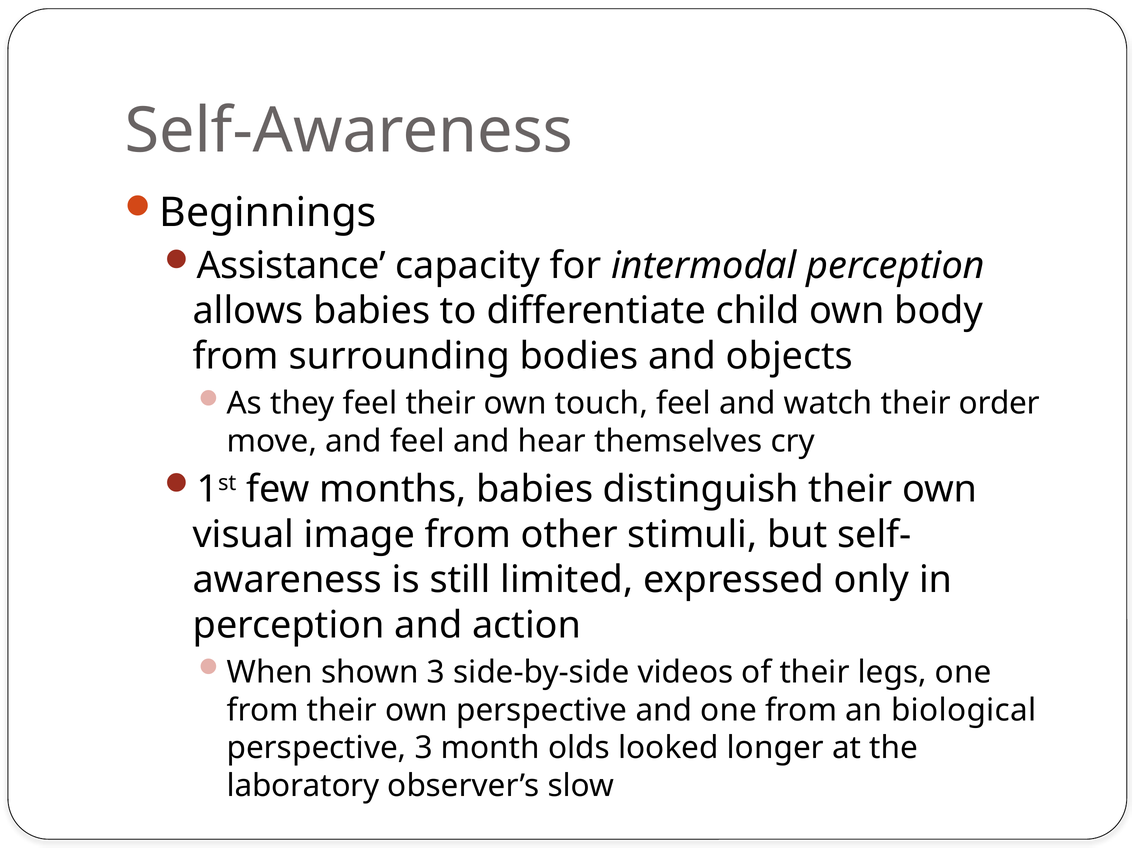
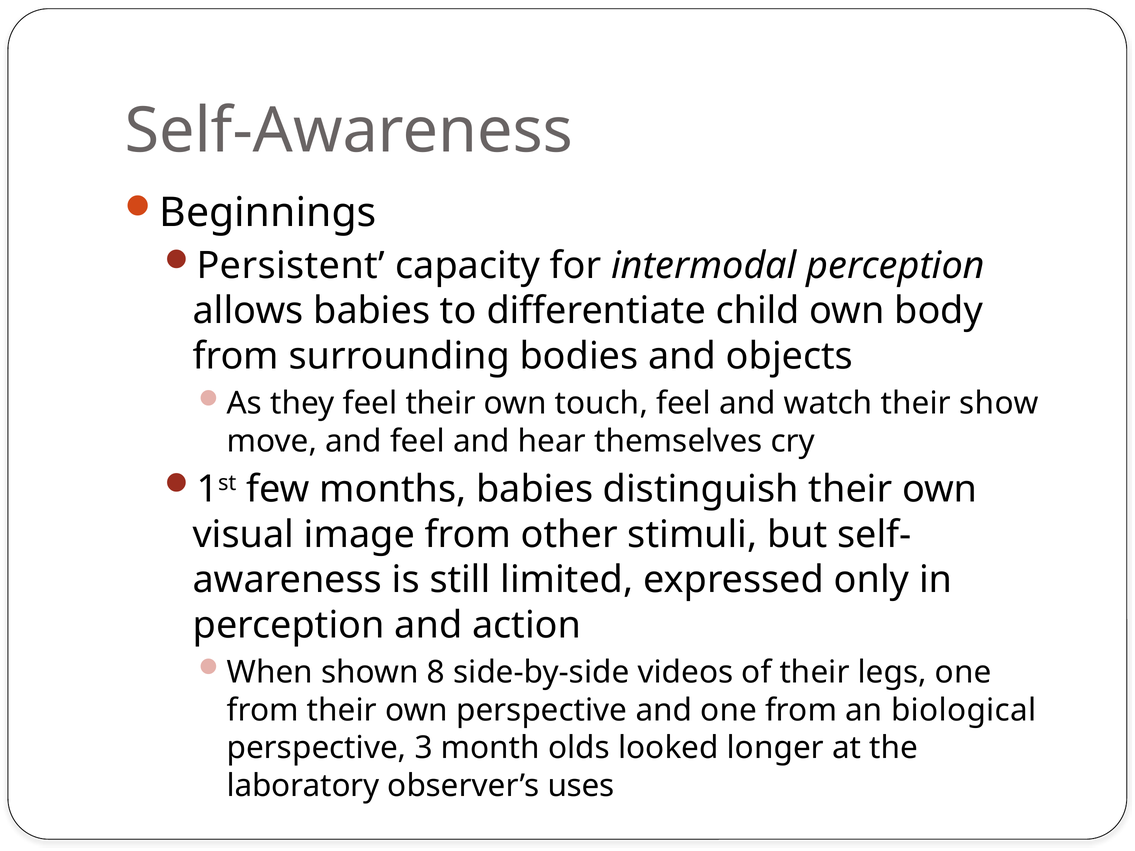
Assistance: Assistance -> Persistent
order: order -> show
shown 3: 3 -> 8
slow: slow -> uses
